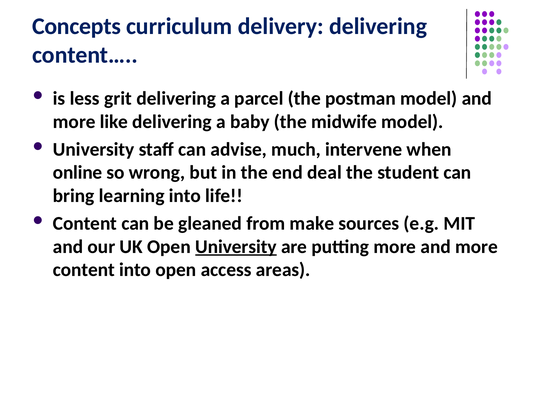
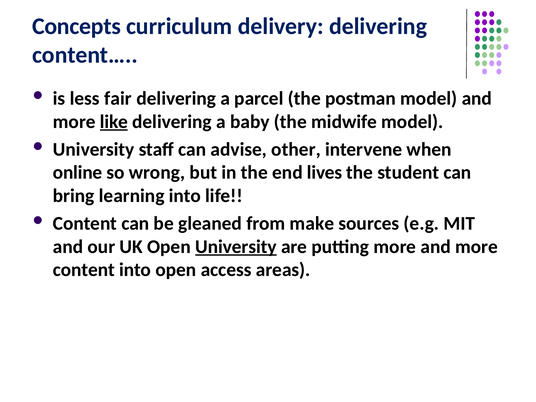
grit: grit -> fair
like underline: none -> present
much: much -> other
deal: deal -> lives
